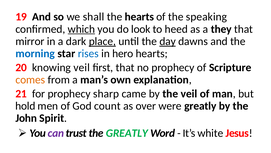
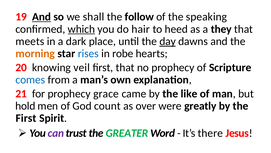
And at (41, 17) underline: none -> present
the hearts: hearts -> follow
look: look -> hair
mirror: mirror -> meets
place underline: present -> none
morning colour: blue -> orange
hero: hero -> robe
comes colour: orange -> blue
sharp: sharp -> grace
the veil: veil -> like
John at (26, 118): John -> First
the GREATLY: GREATLY -> GREATER
white: white -> there
